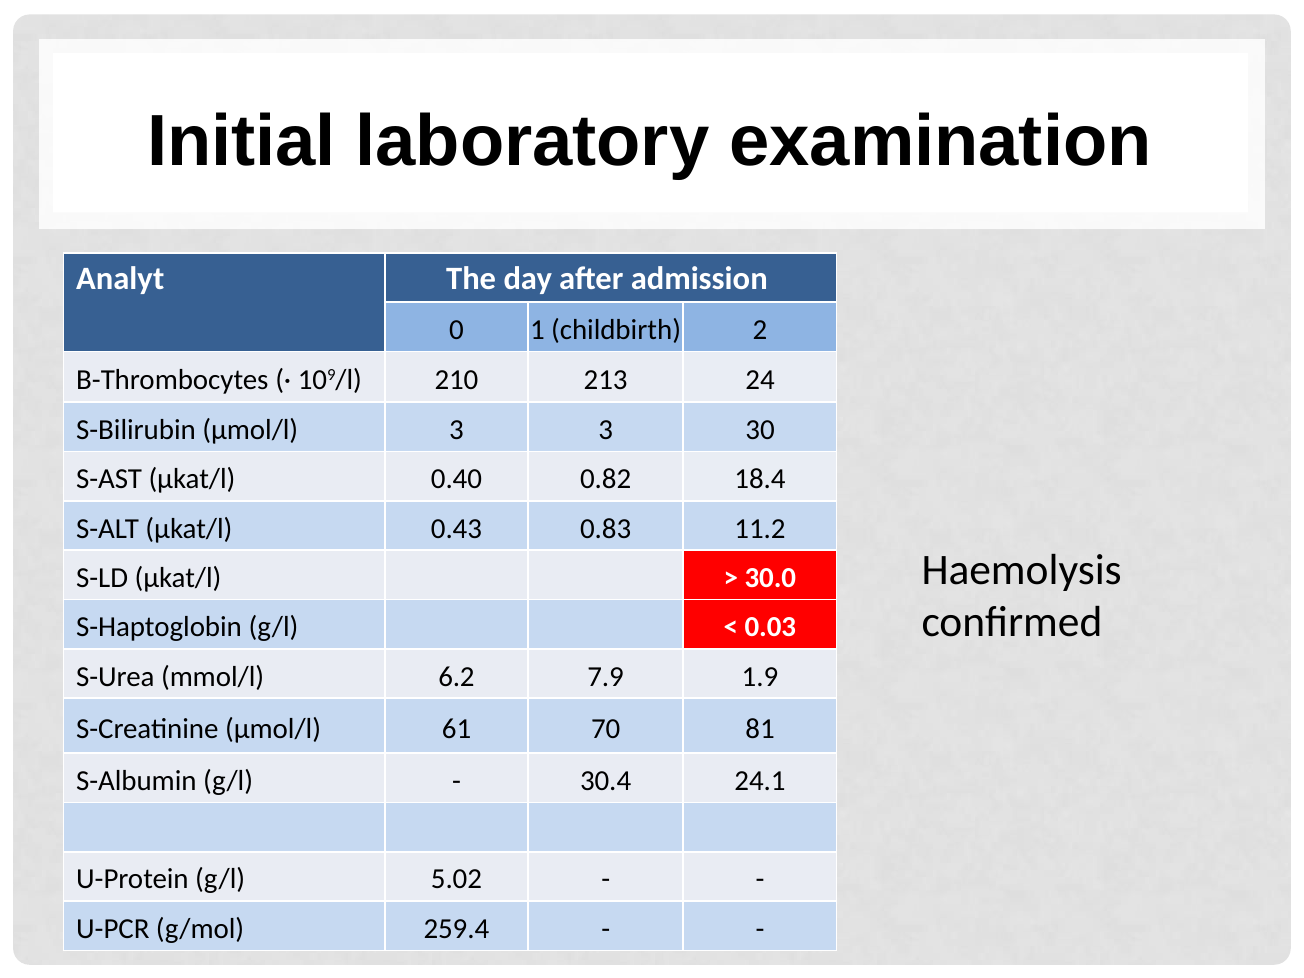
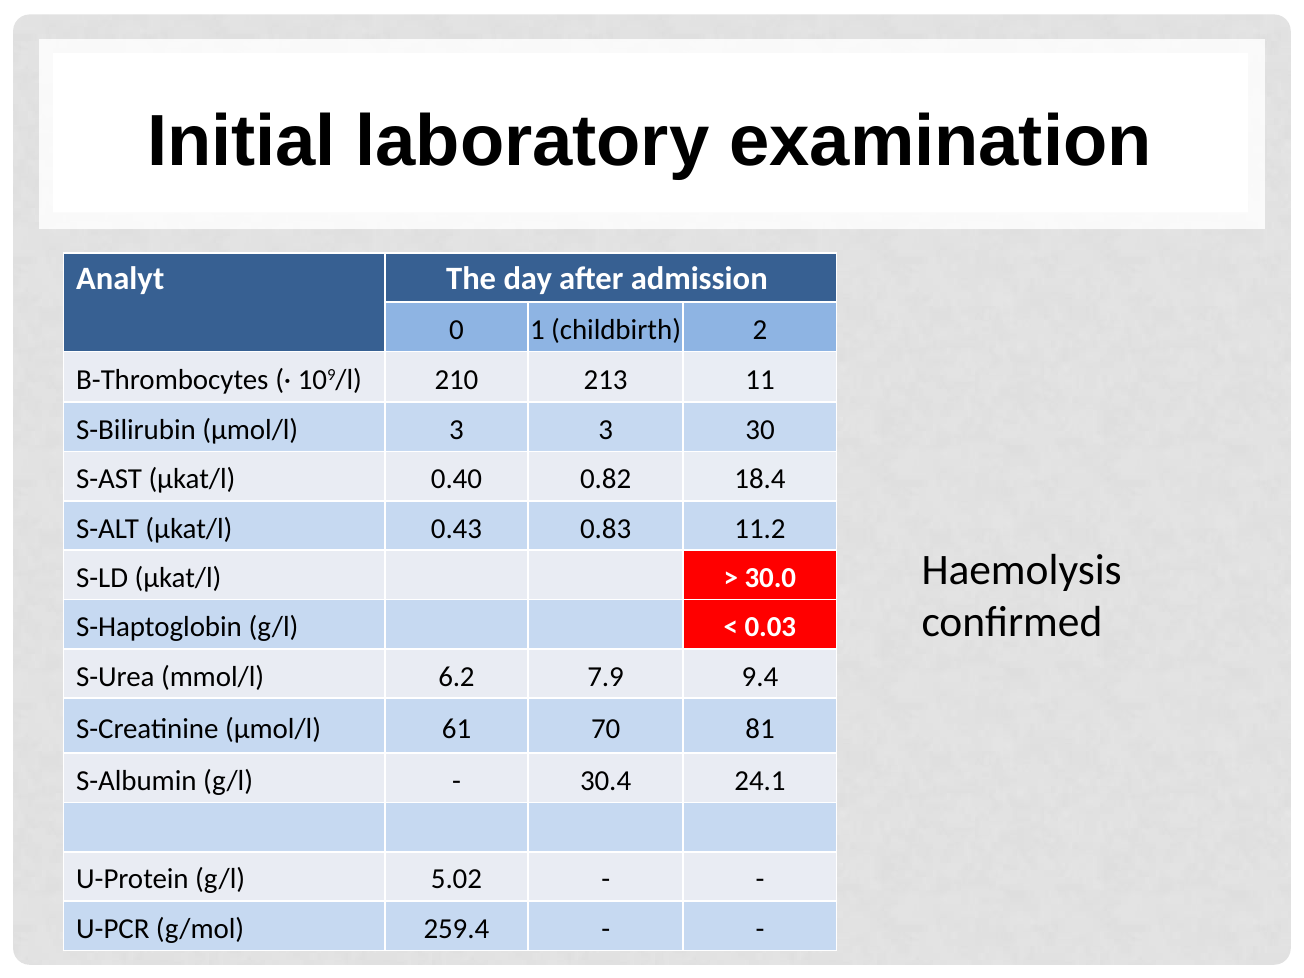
24: 24 -> 11
1.9: 1.9 -> 9.4
